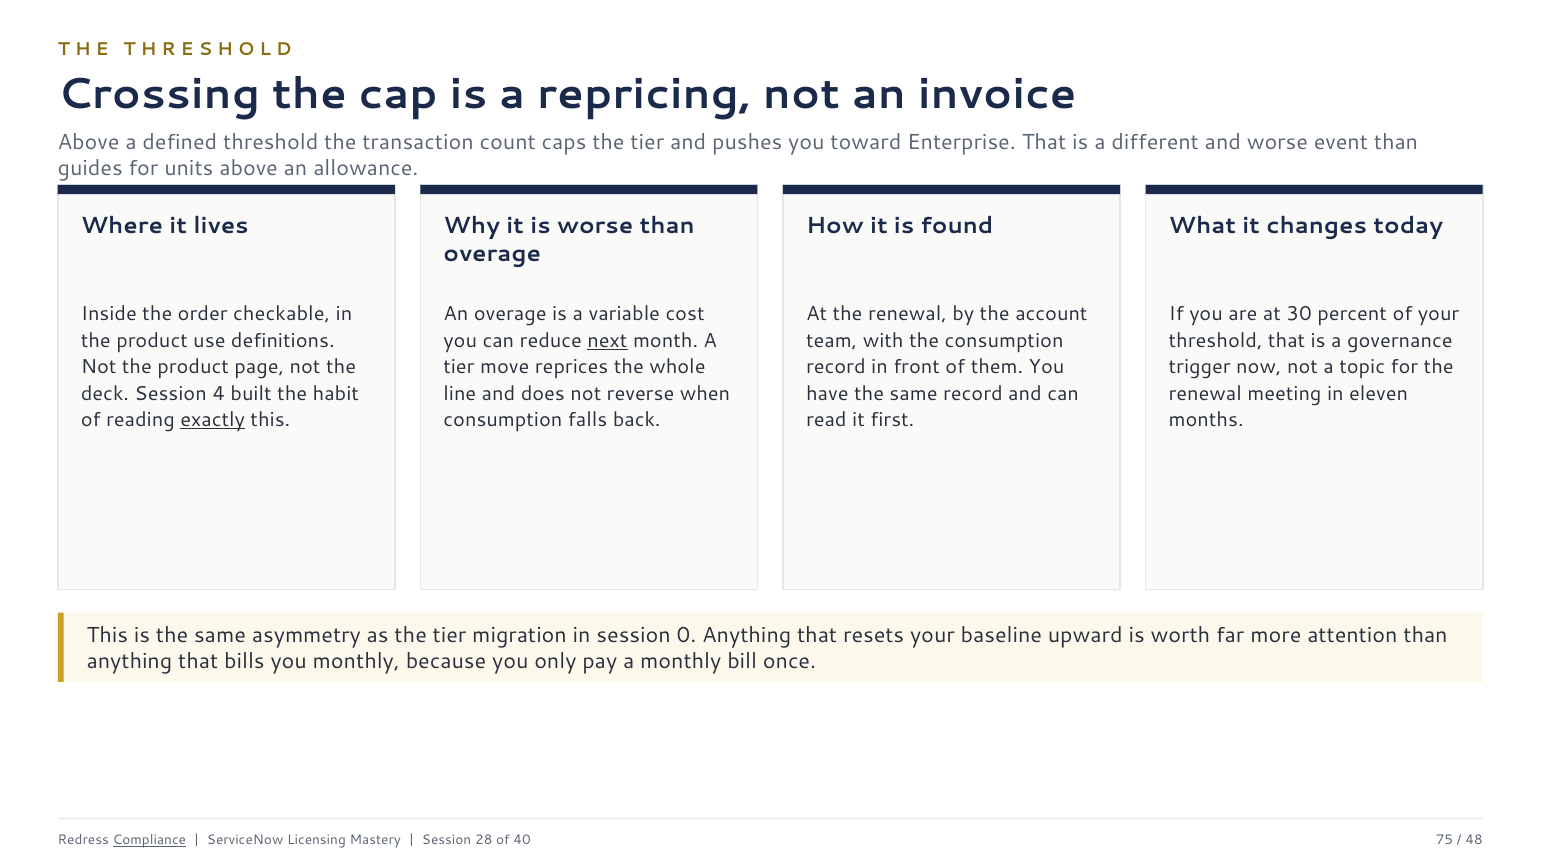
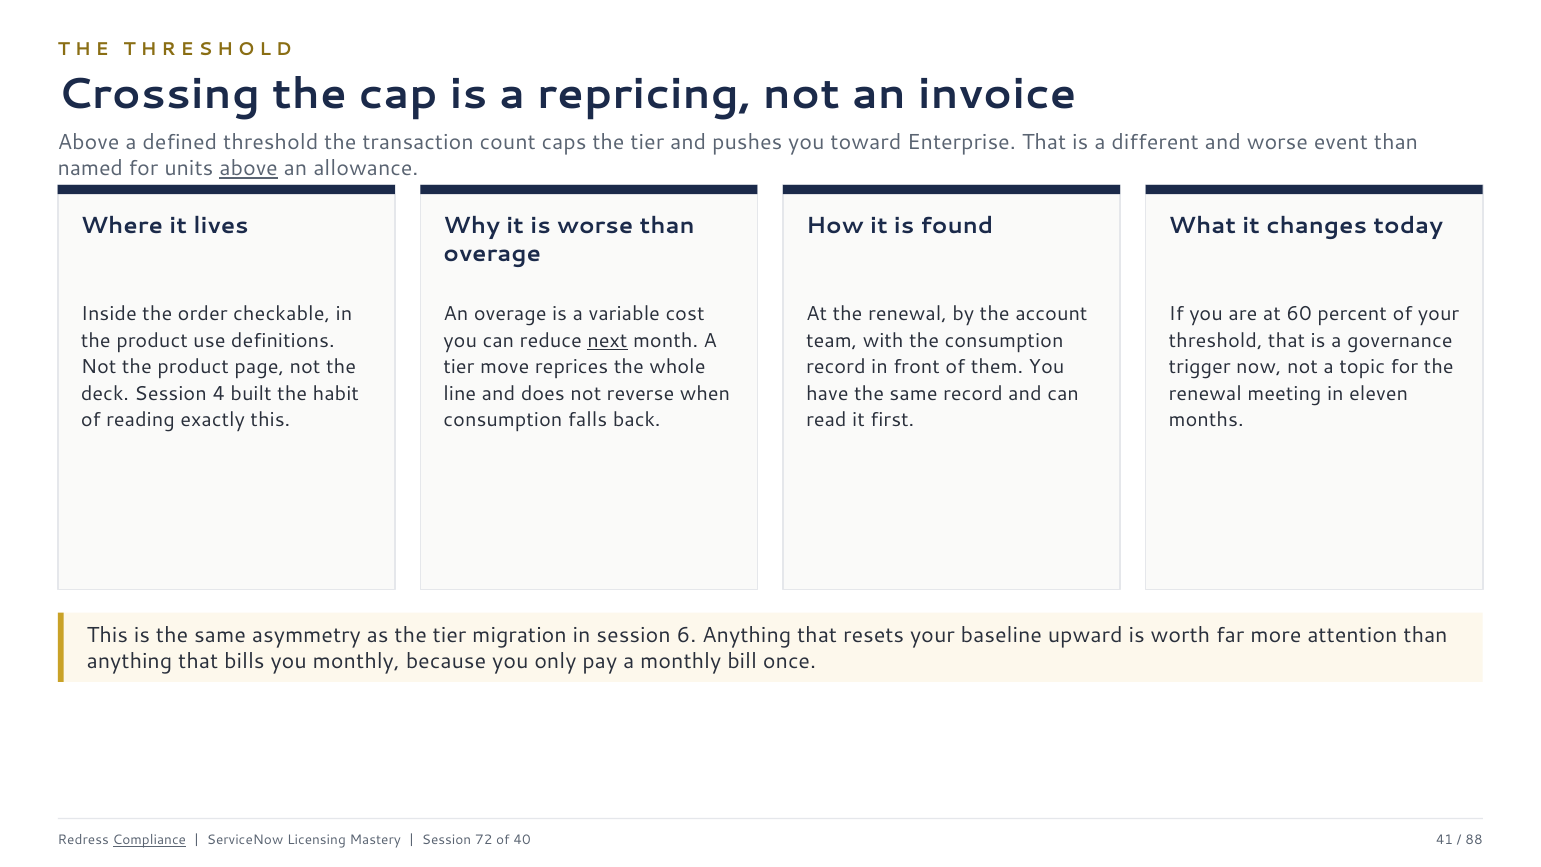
guides: guides -> named
above at (249, 169) underline: none -> present
30: 30 -> 60
exactly underline: present -> none
0: 0 -> 6
28: 28 -> 72
75: 75 -> 41
48: 48 -> 88
